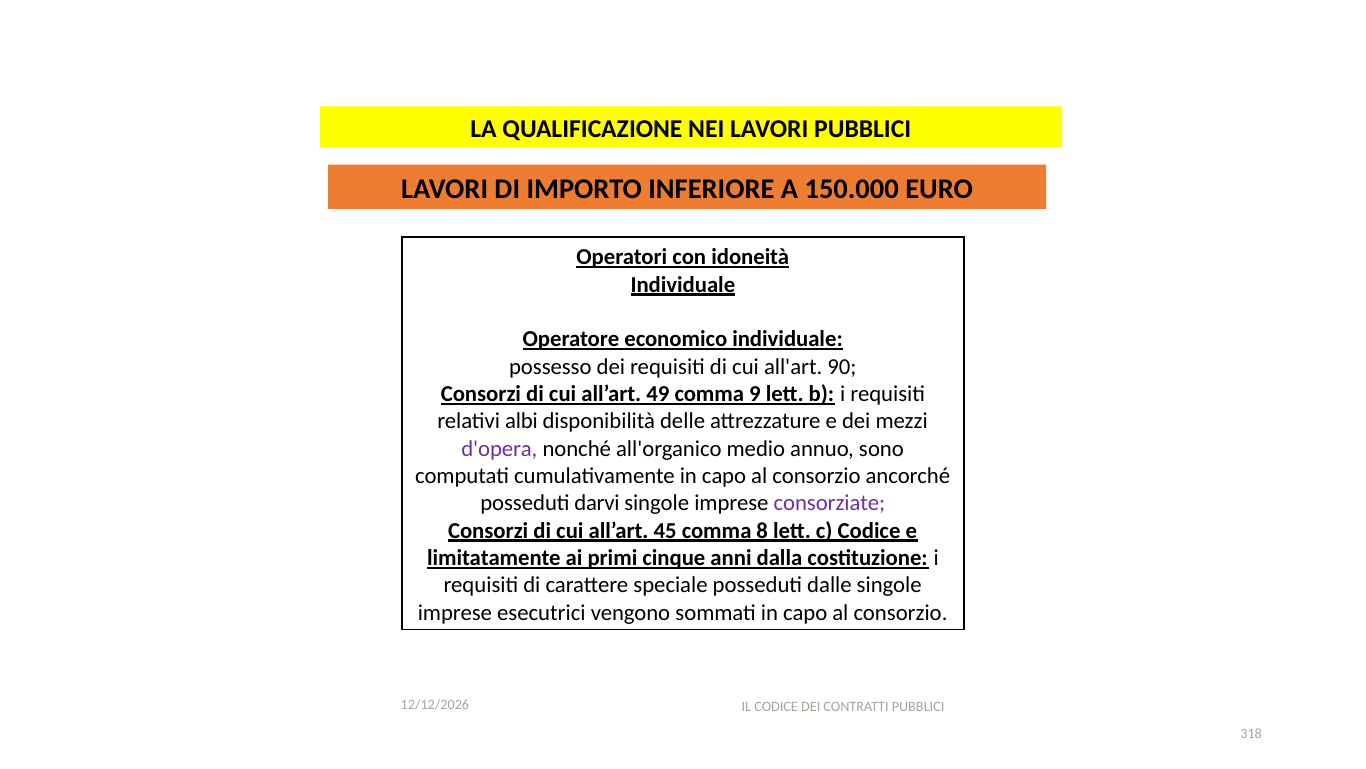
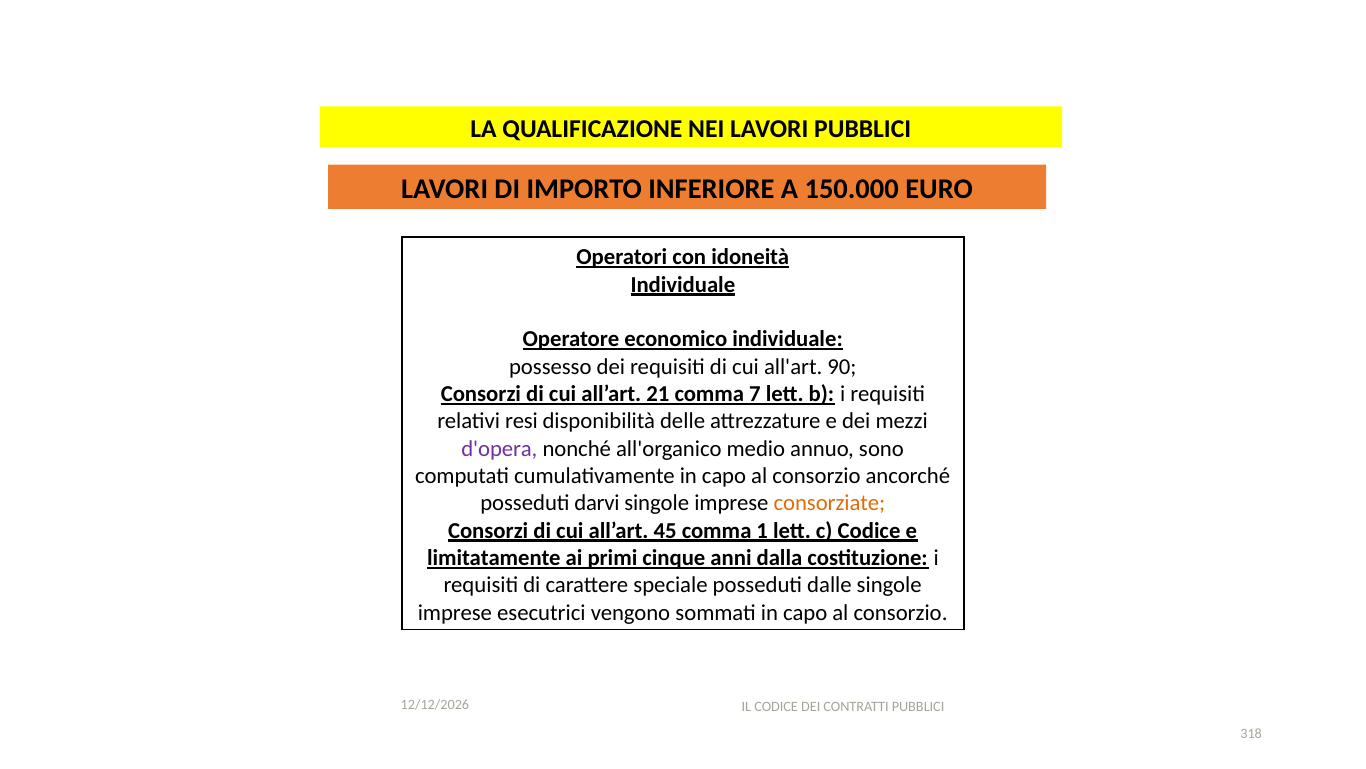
49: 49 -> 21
9: 9 -> 7
albi: albi -> resi
consorziate colour: purple -> orange
8: 8 -> 1
